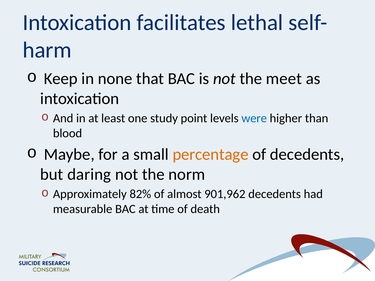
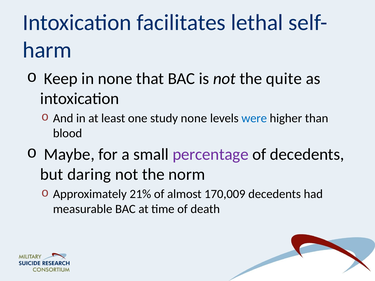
meet: meet -> quite
study point: point -> none
percentage colour: orange -> purple
82%: 82% -> 21%
901,962: 901,962 -> 170,009
